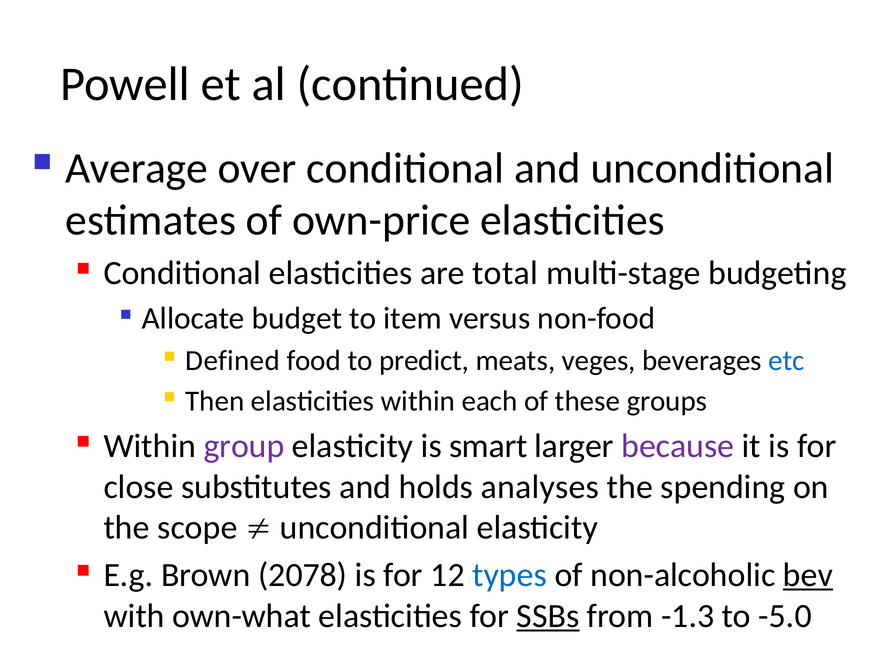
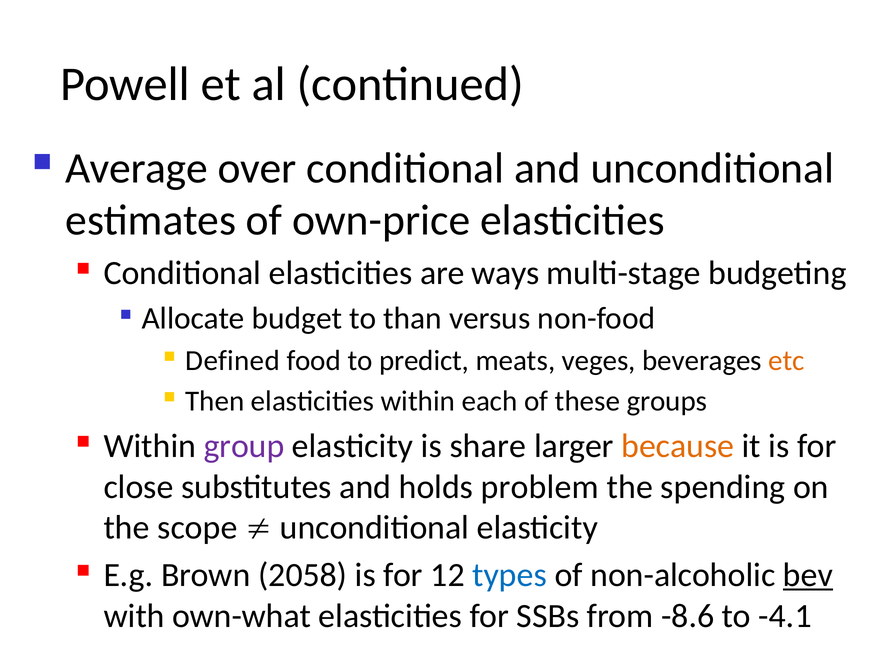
total: total -> ways
item: item -> than
etc colour: blue -> orange
smart: smart -> share
because colour: purple -> orange
analyses: analyses -> problem
2078: 2078 -> 2058
SSBs underline: present -> none
-1.3: -1.3 -> -8.6
-5.0: -5.0 -> -4.1
